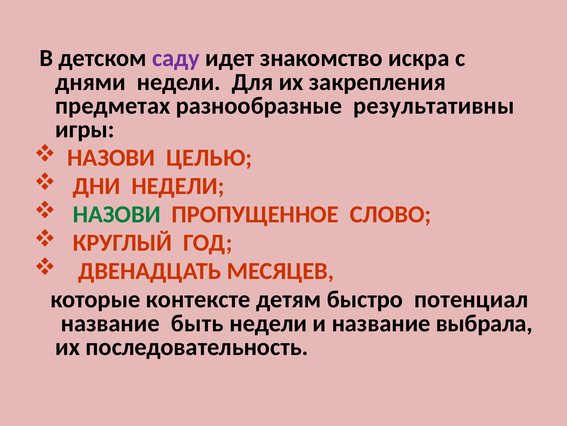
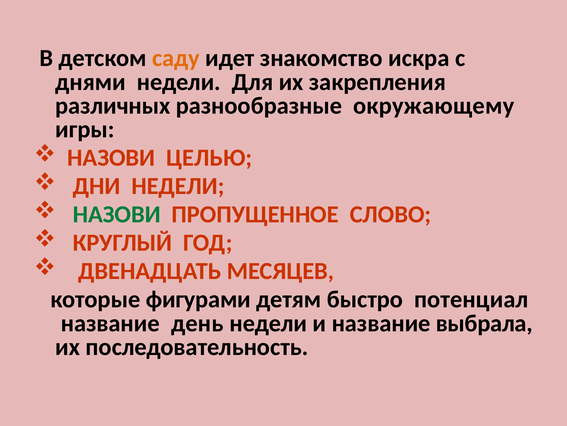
саду colour: purple -> orange
предметах: предметах -> различных
результативны: результативны -> окружающему
контексте: контексте -> фигурами
быть: быть -> день
